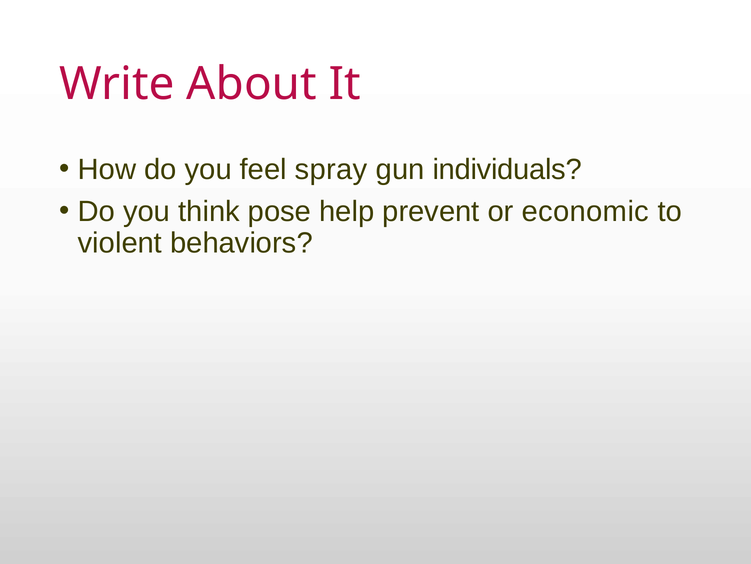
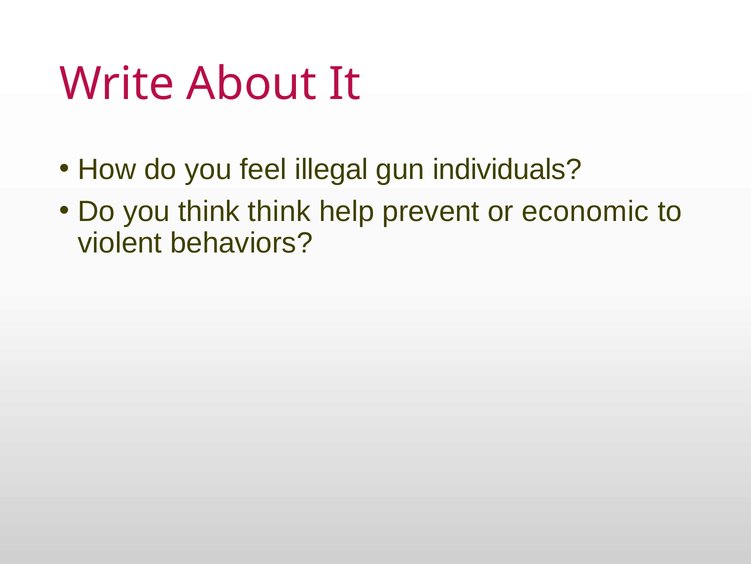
spray: spray -> illegal
think pose: pose -> think
